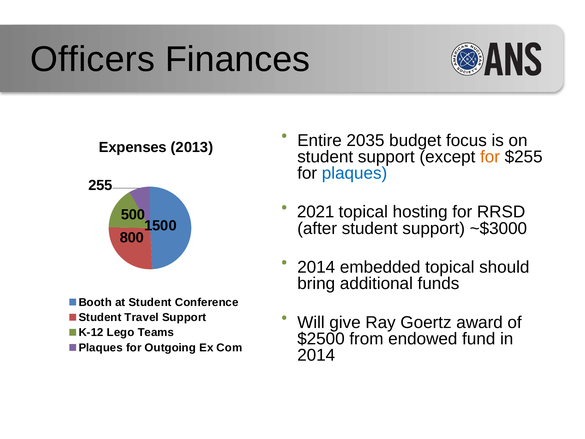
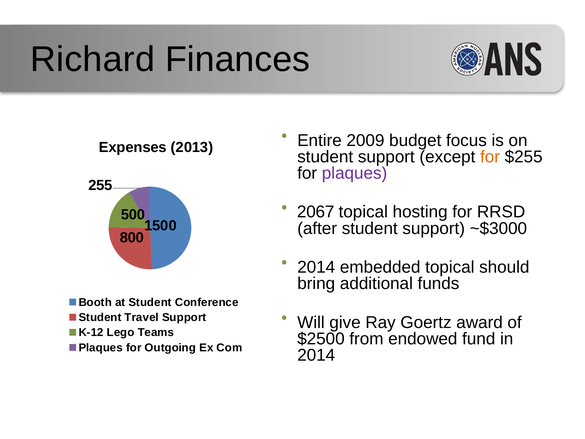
Officers: Officers -> Richard
2035: 2035 -> 2009
plaques at (355, 173) colour: blue -> purple
2021: 2021 -> 2067
